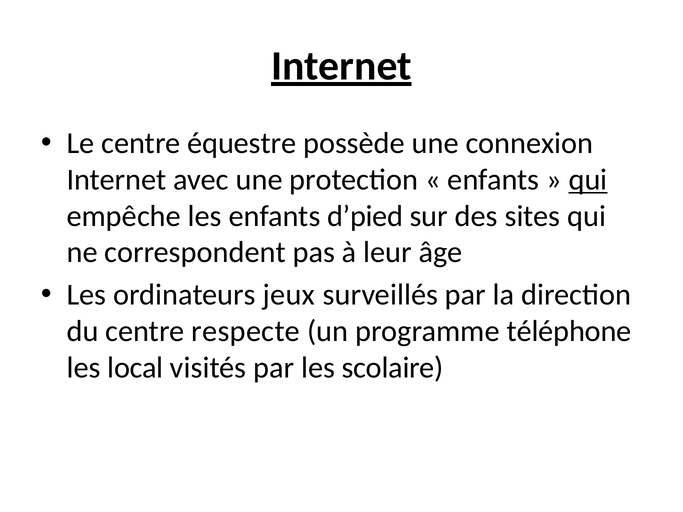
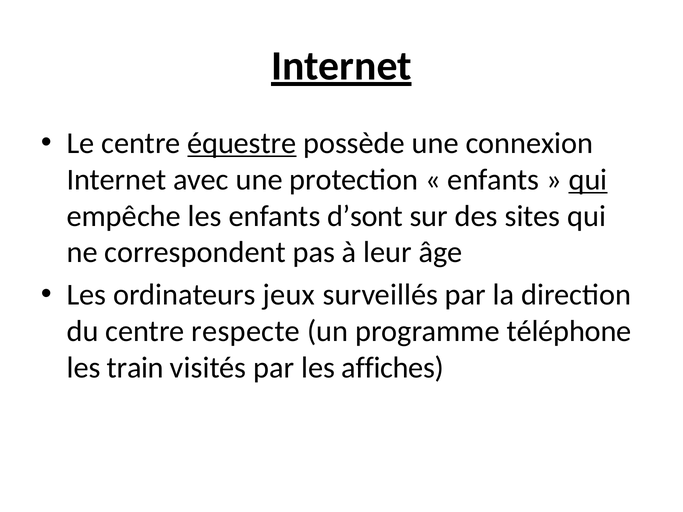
équestre underline: none -> present
d’pied: d’pied -> d’sont
local: local -> train
scolaire: scolaire -> affiches
